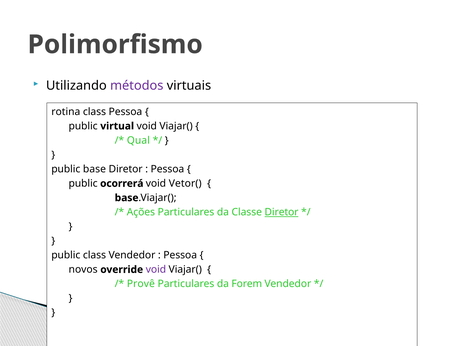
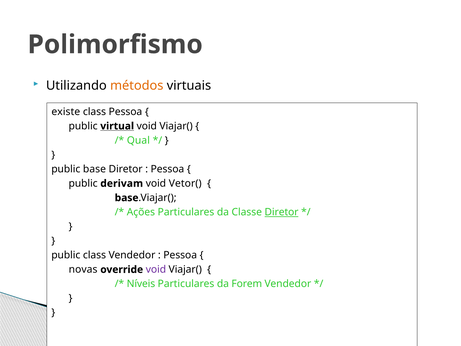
métodos colour: purple -> orange
rotina: rotina -> existe
virtual underline: none -> present
ocorrerá: ocorrerá -> derivam
novos: novos -> novas
Provê: Provê -> Níveis
